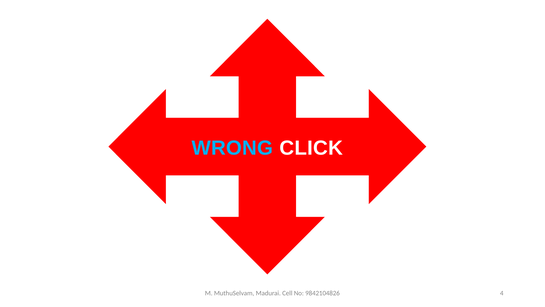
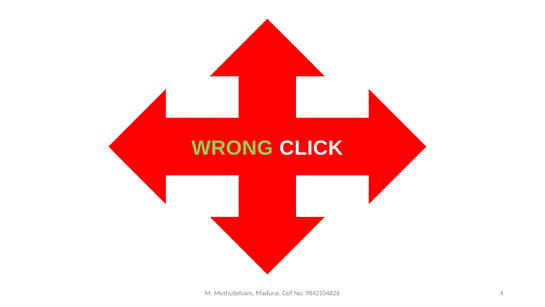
WRONG colour: light blue -> light green
